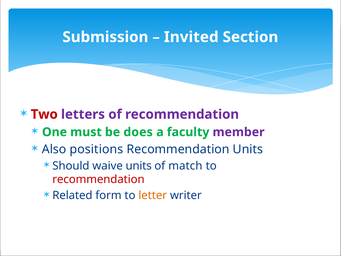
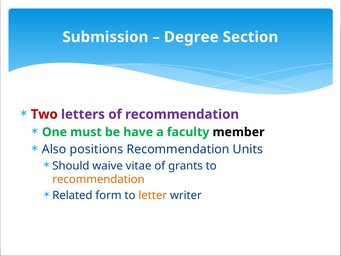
Invited: Invited -> Degree
does: does -> have
member colour: purple -> black
waive units: units -> vitae
match: match -> grants
recommendation at (98, 179) colour: red -> orange
